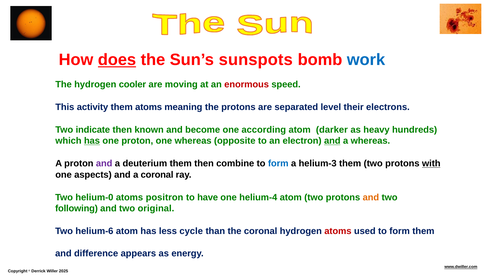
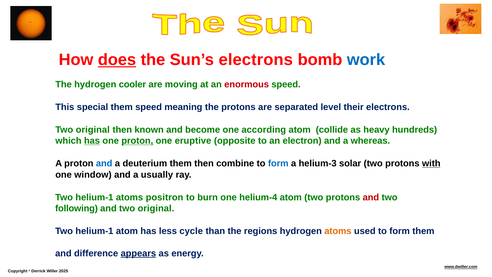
Sun’s sunspots: sunspots -> electrons
activity: activity -> special
them atoms: atoms -> speed
indicate at (93, 130): indicate -> original
darker: darker -> collide
proton at (137, 141) underline: none -> present
one whereas: whereas -> eruptive
and at (332, 141) underline: present -> none
and at (104, 163) colour: purple -> blue
helium-3 them: them -> solar
aspects: aspects -> window
a coronal: coronal -> usually
helium-0 at (94, 197): helium-0 -> helium-1
have: have -> burn
and at (371, 197) colour: orange -> red
helium-6 at (94, 231): helium-6 -> helium-1
the coronal: coronal -> regions
atoms at (338, 231) colour: red -> orange
appears underline: none -> present
